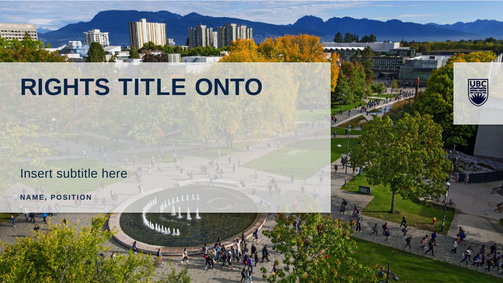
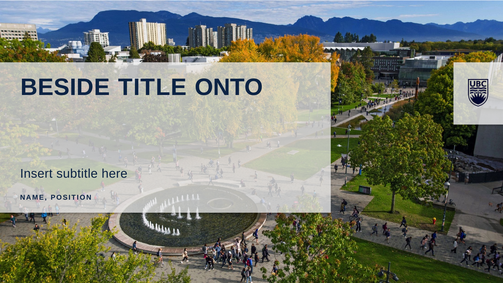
RIGHTS: RIGHTS -> BESIDE
